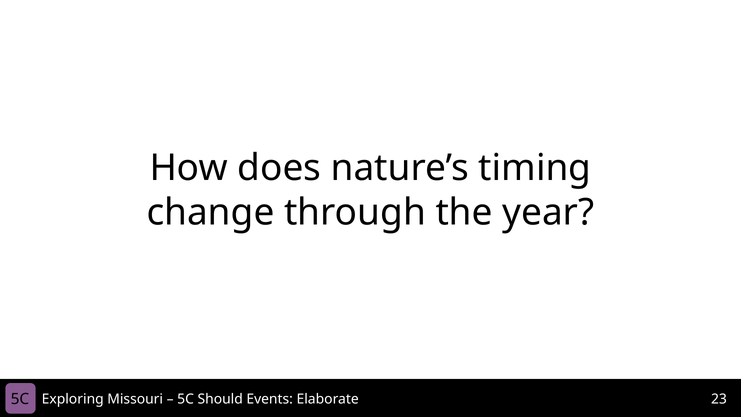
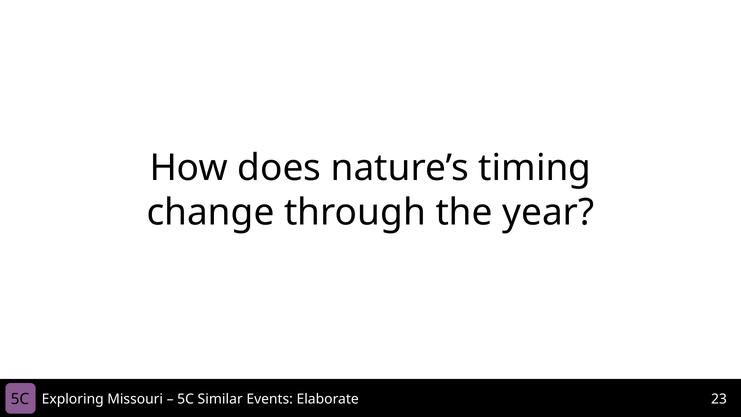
Should: Should -> Similar
